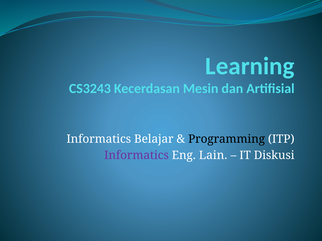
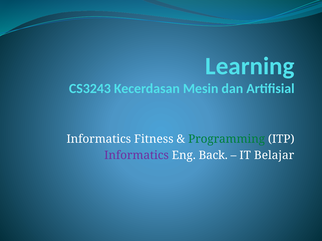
Belajar: Belajar -> Fitness
Programming colour: black -> green
Lain: Lain -> Back
Diskusi: Diskusi -> Belajar
